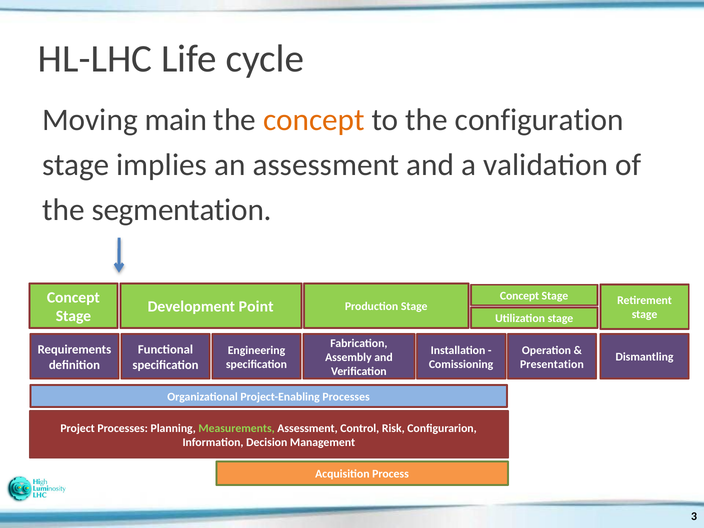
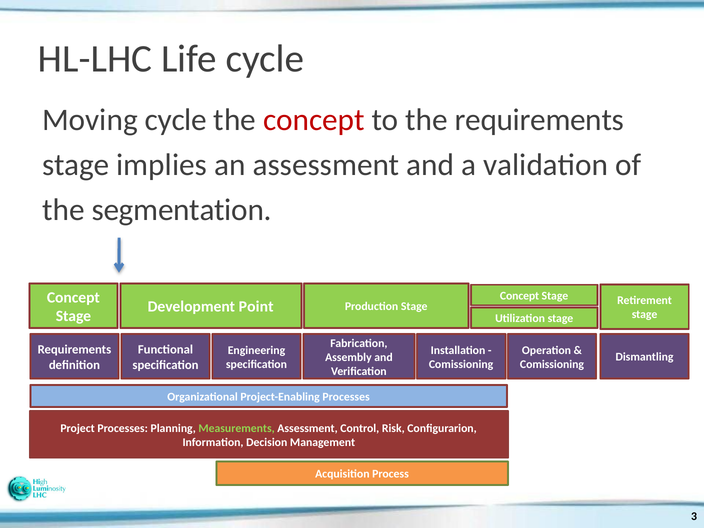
Moving main: main -> cycle
concept at (314, 120) colour: orange -> red
the configuration: configuration -> requirements
Presentation at (552, 364): Presentation -> Comissioning
